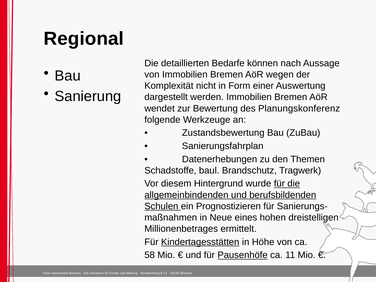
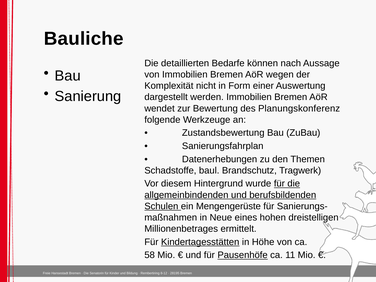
Regional: Regional -> Bauliche
Prognostizieren: Prognostizieren -> Mengengerüste
